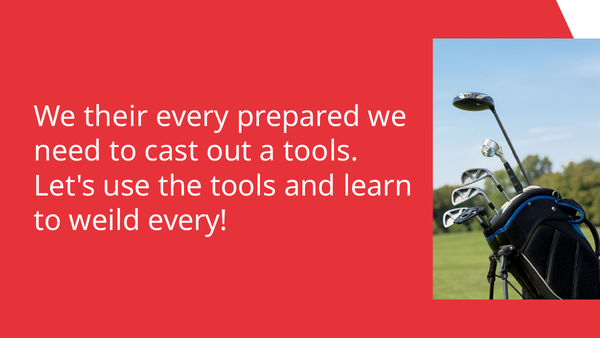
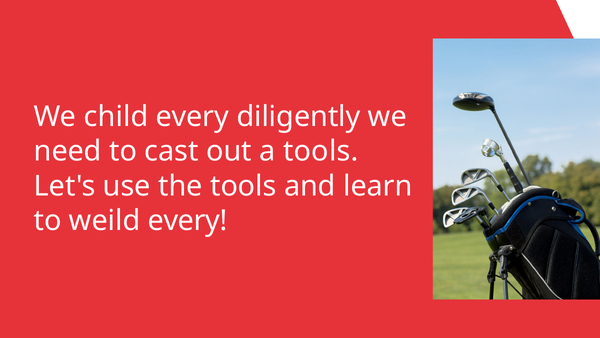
their: their -> child
prepared: prepared -> diligently
